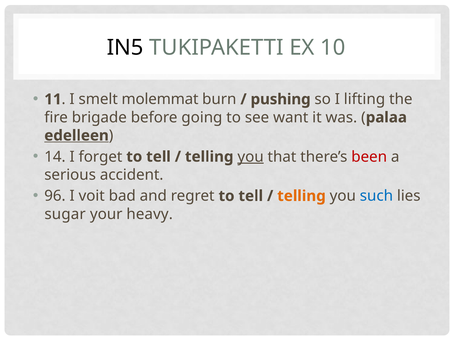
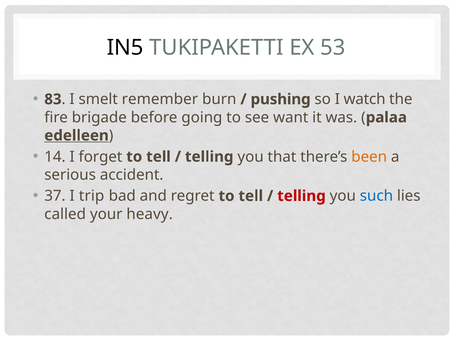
10: 10 -> 53
11: 11 -> 83
molemmat: molemmat -> remember
lifting: lifting -> watch
you at (251, 157) underline: present -> none
been colour: red -> orange
96: 96 -> 37
voit: voit -> trip
telling at (301, 196) colour: orange -> red
sugar: sugar -> called
